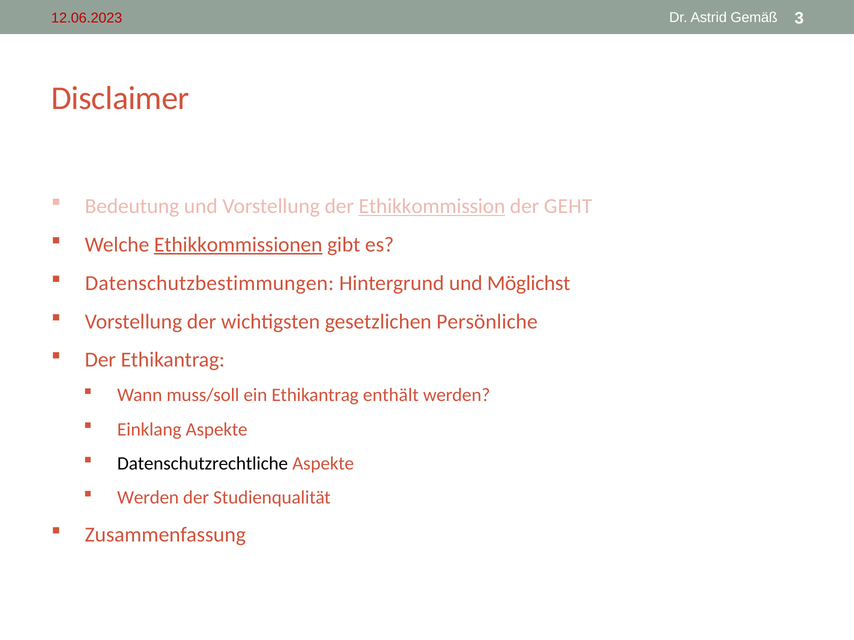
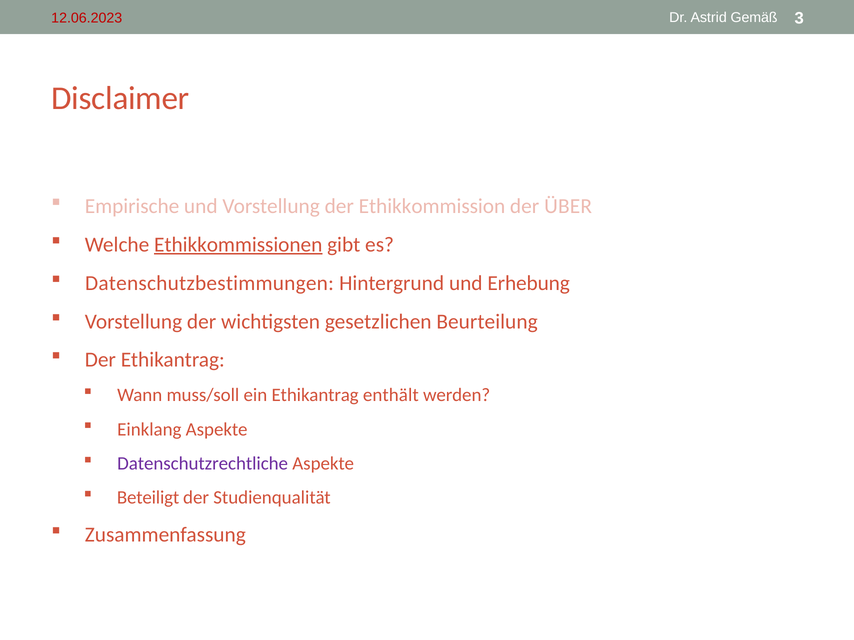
Bedeutung: Bedeutung -> Empirische
Ethikkommission underline: present -> none
GEHT: GEHT -> ÜBER
Möglichst: Möglichst -> Erhebung
Persönliche: Persönliche -> Beurteilung
Datenschutzrechtliche colour: black -> purple
Werden at (148, 498): Werden -> Beteiligt
